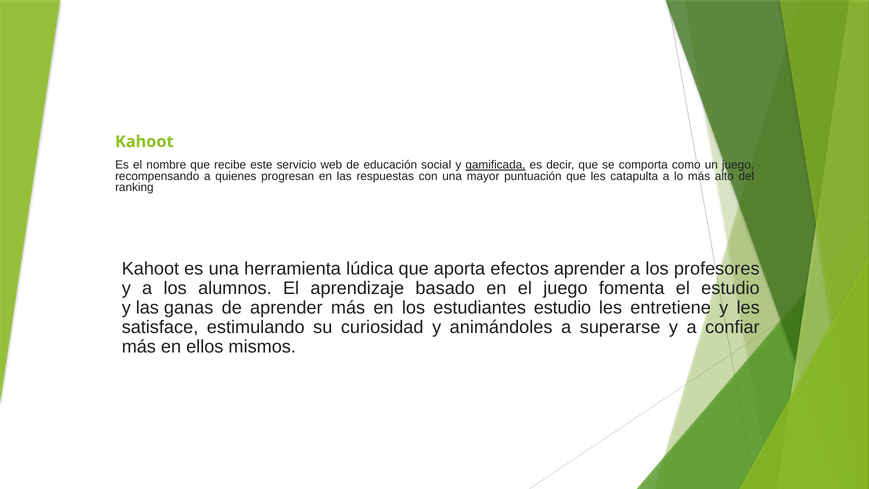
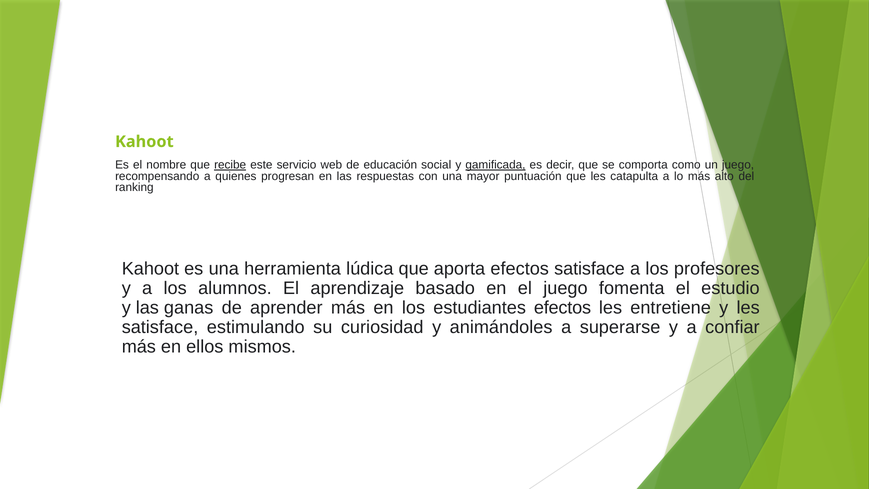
recibe underline: none -> present
efectos aprender: aprender -> satisface
estudiantes estudio: estudio -> efectos
